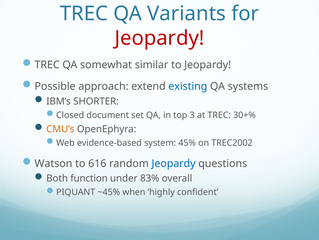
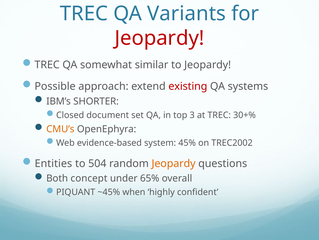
existing colour: blue -> red
Watson: Watson -> Entities
616: 616 -> 504
Jeopardy at (174, 163) colour: blue -> orange
function: function -> concept
83%: 83% -> 65%
